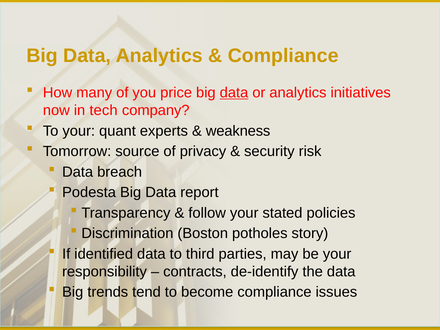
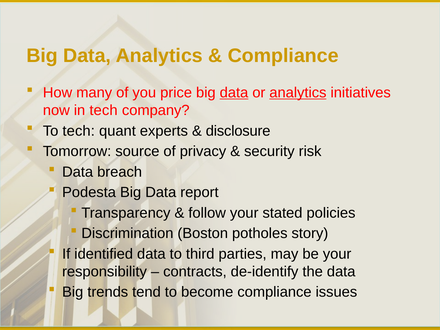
analytics at (298, 93) underline: none -> present
To your: your -> tech
weakness: weakness -> disclosure
